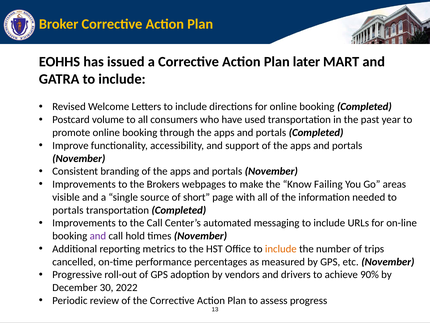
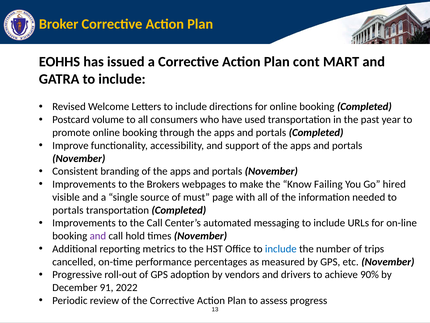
later: later -> cont
areas: areas -> hired
short: short -> must
include at (281, 249) colour: orange -> blue
30: 30 -> 91
